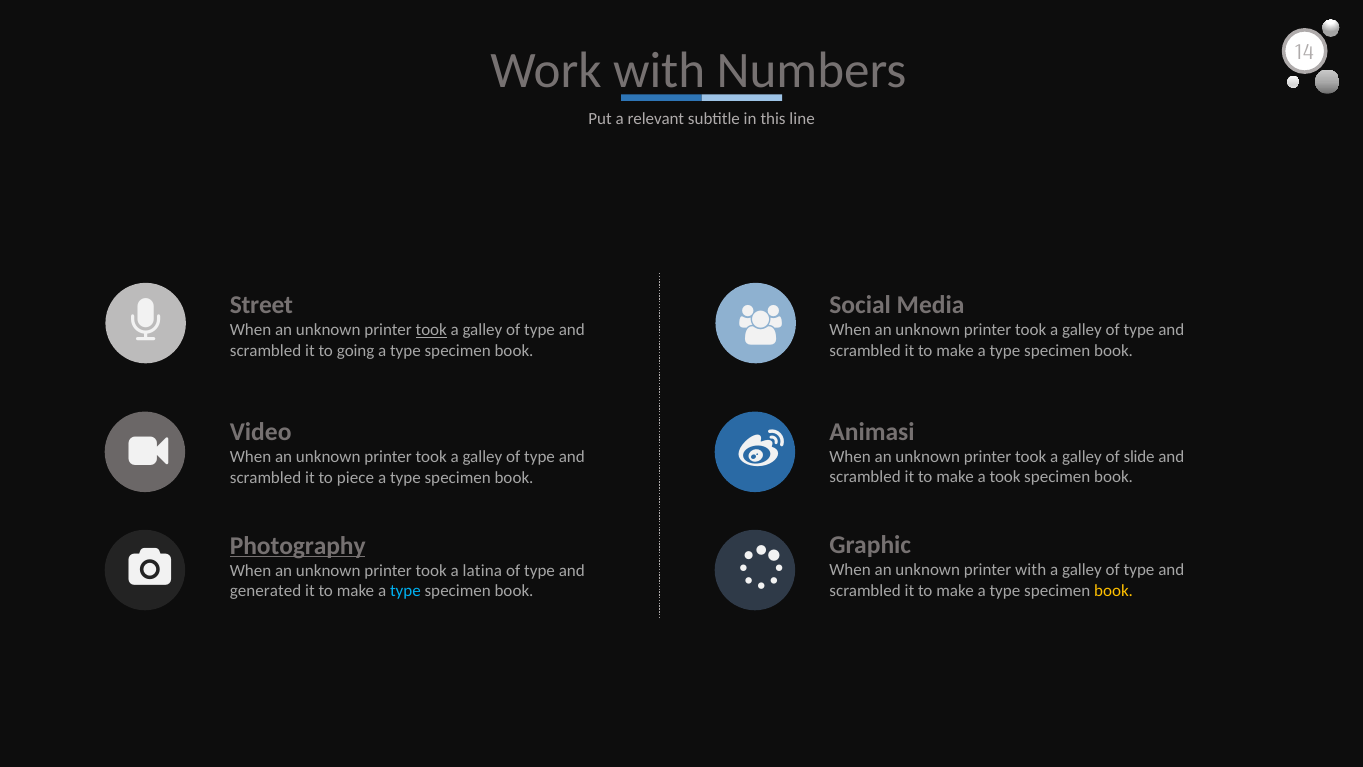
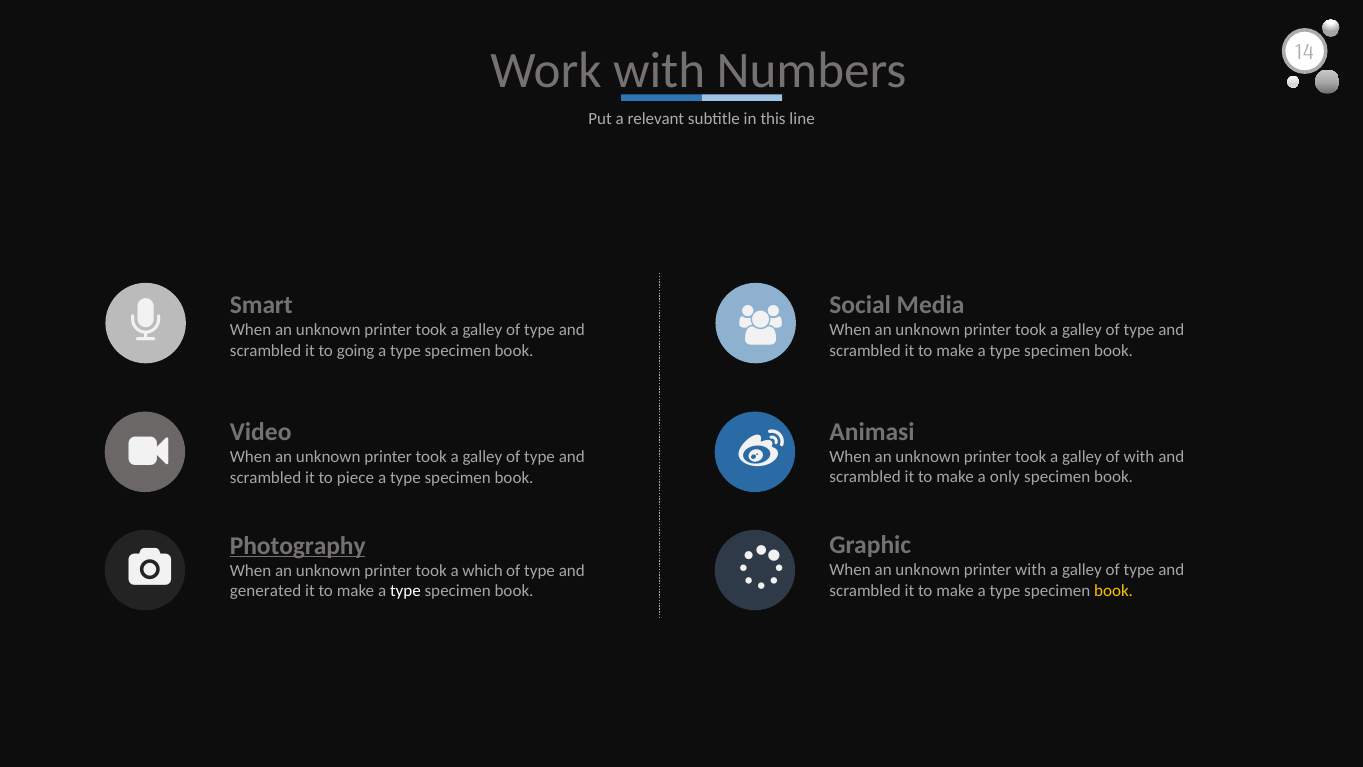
Street: Street -> Smart
took at (431, 330) underline: present -> none
of slide: slide -> with
a took: took -> only
latina: latina -> which
type at (405, 591) colour: light blue -> white
